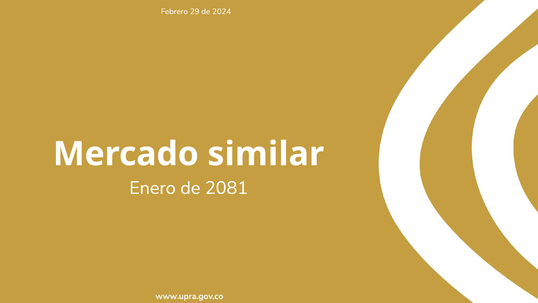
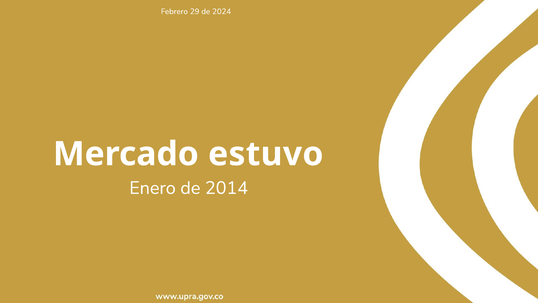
similar: similar -> estuvo
2081: 2081 -> 2014
